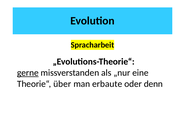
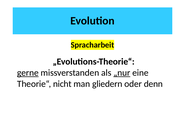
„nur underline: none -> present
über: über -> nicht
erbaute: erbaute -> gliedern
